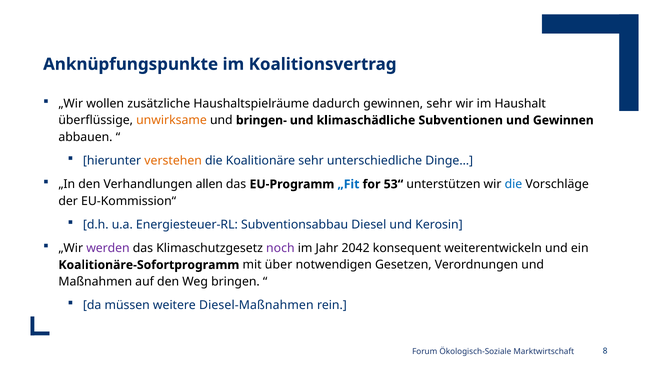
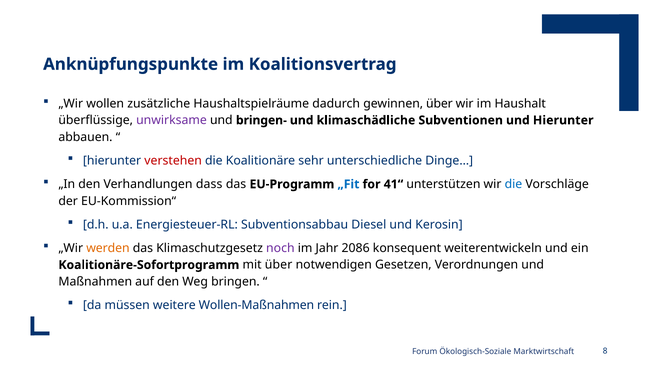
gewinnen sehr: sehr -> über
unwirksame colour: orange -> purple
und Gewinnen: Gewinnen -> Hierunter
verstehen colour: orange -> red
allen: allen -> dass
53“: 53“ -> 41“
werden colour: purple -> orange
2042: 2042 -> 2086
Diesel-Maßnahmen: Diesel-Maßnahmen -> Wollen-Maßnahmen
